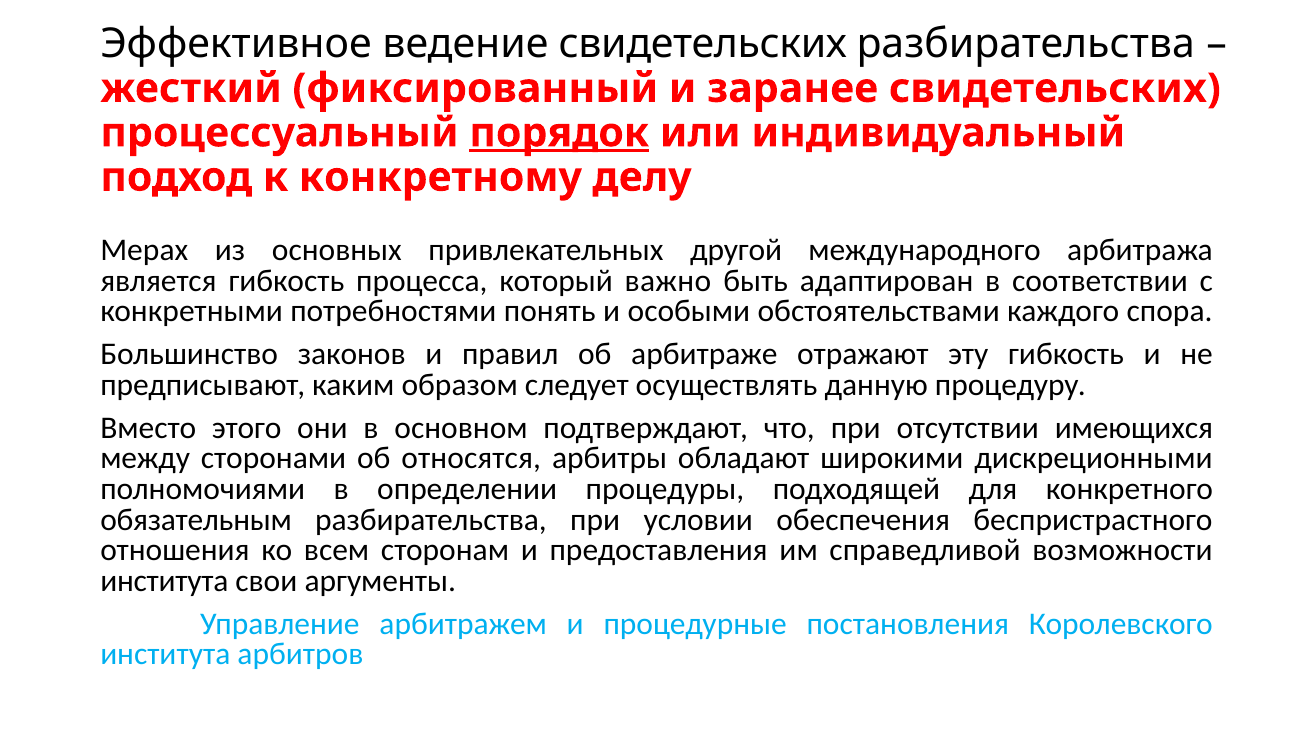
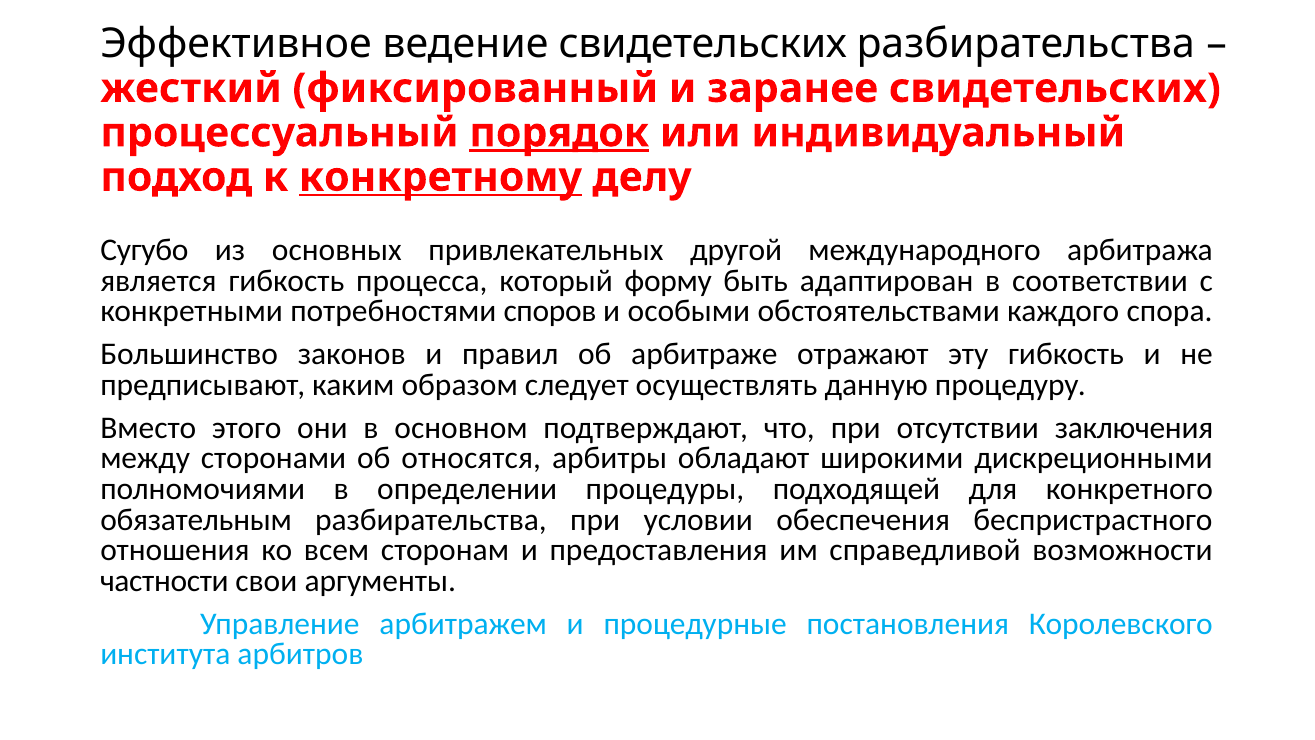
конкретному underline: none -> present
Мерах: Мерах -> Сугубо
важно: важно -> форму
понять: понять -> споров
имеющихся: имеющихся -> заключения
института at (164, 581): института -> частности
